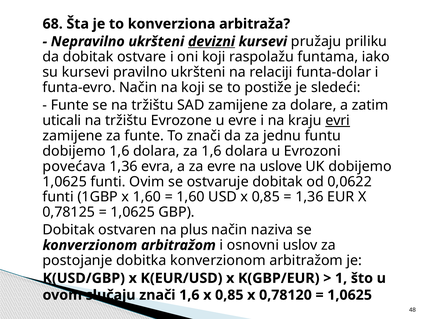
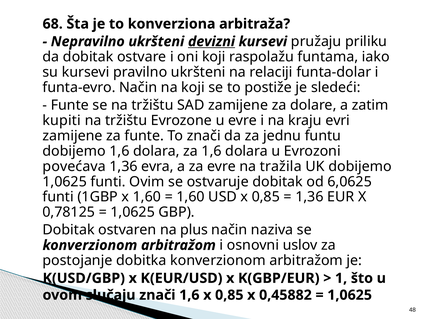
uticali: uticali -> kupiti
evri underline: present -> none
uslove: uslove -> tražila
0,0622: 0,0622 -> 6,0625
0,78120: 0,78120 -> 0,45882
